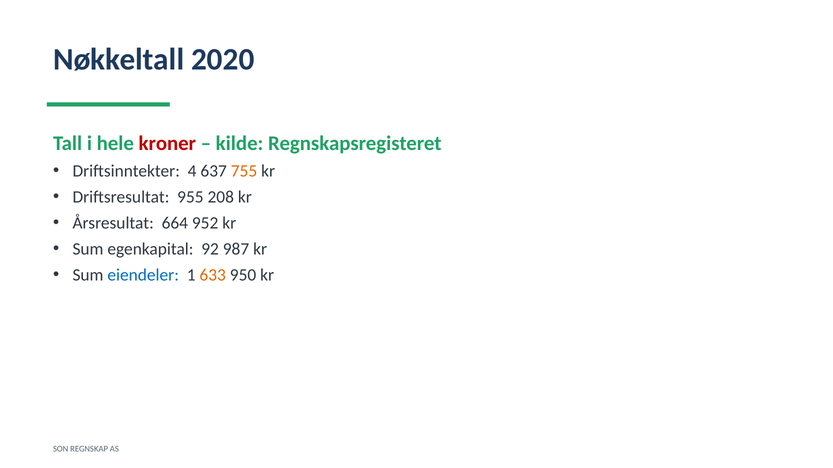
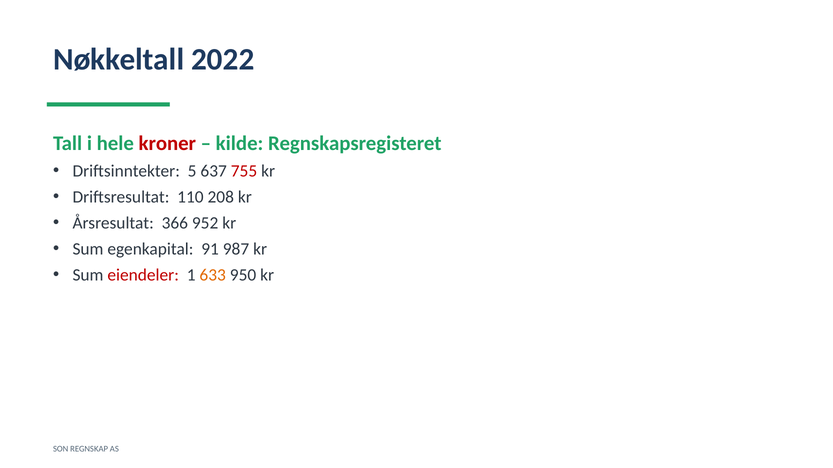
2020: 2020 -> 2022
4: 4 -> 5
755 colour: orange -> red
955: 955 -> 110
664: 664 -> 366
92: 92 -> 91
eiendeler colour: blue -> red
